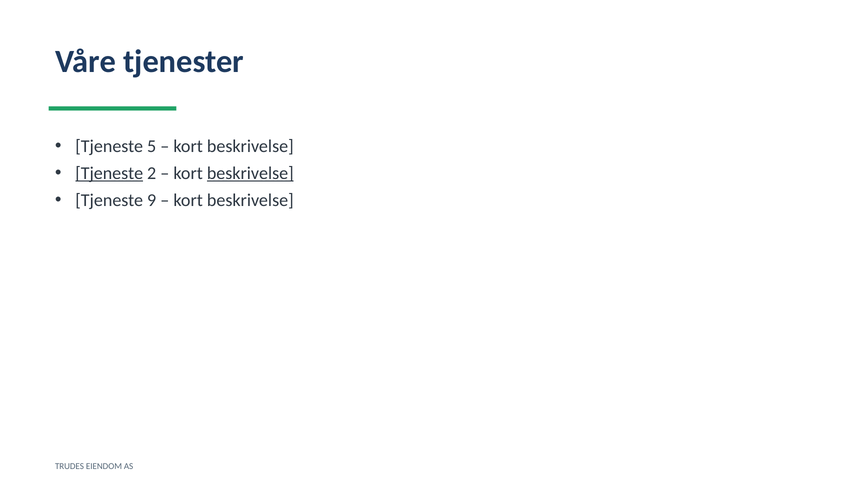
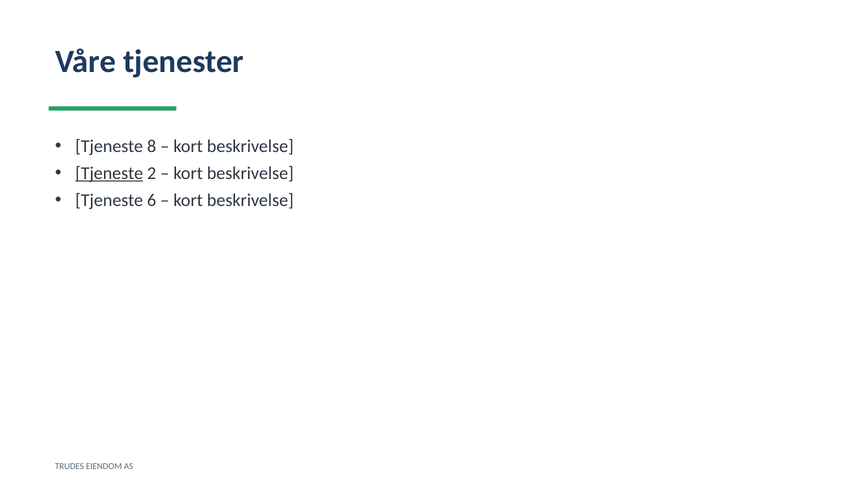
5: 5 -> 8
beskrivelse at (250, 174) underline: present -> none
9: 9 -> 6
